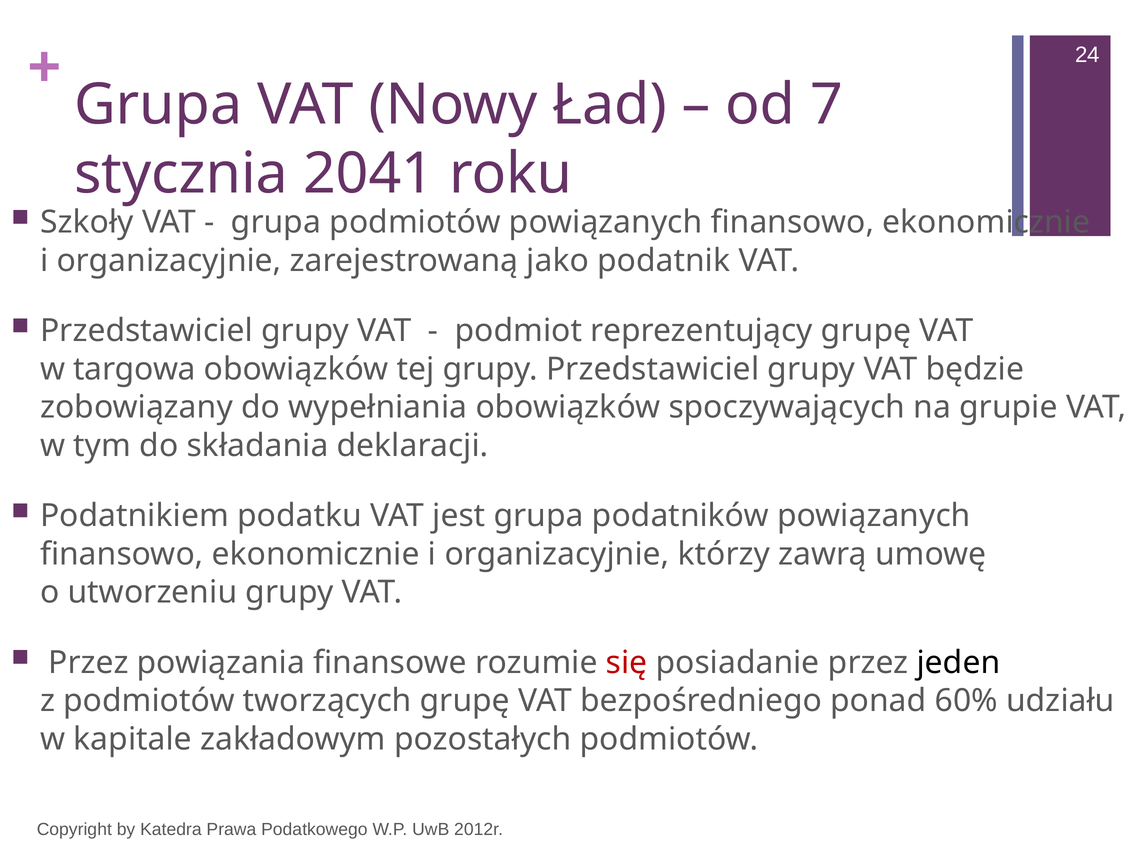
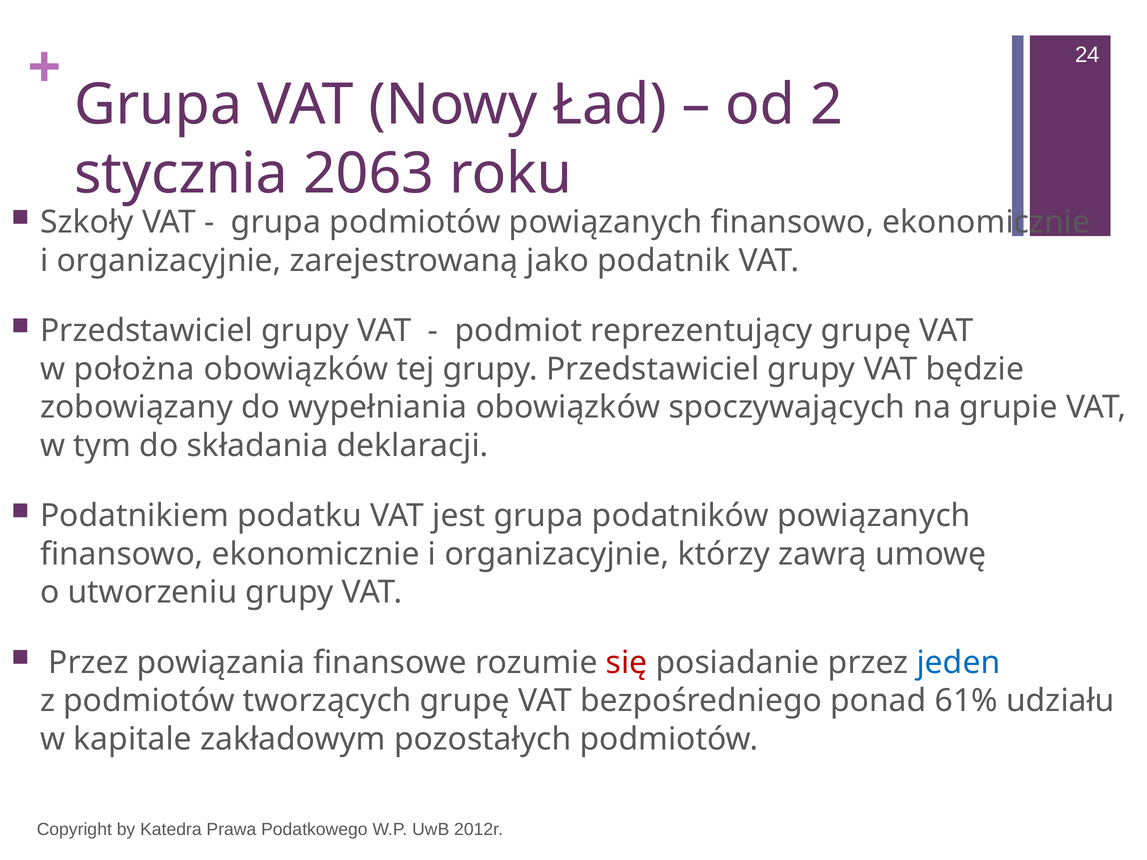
7: 7 -> 2
2041: 2041 -> 2063
targowa: targowa -> położna
jeden colour: black -> blue
60%: 60% -> 61%
